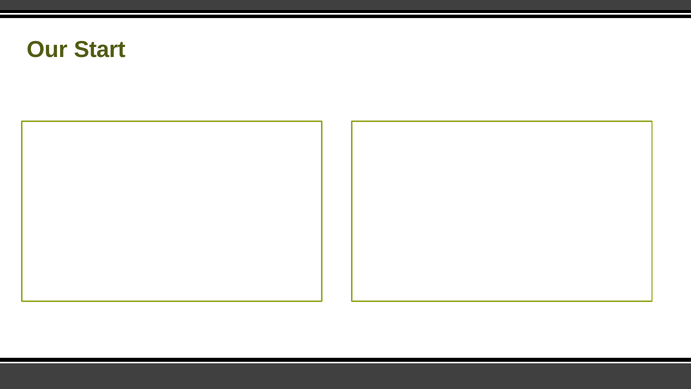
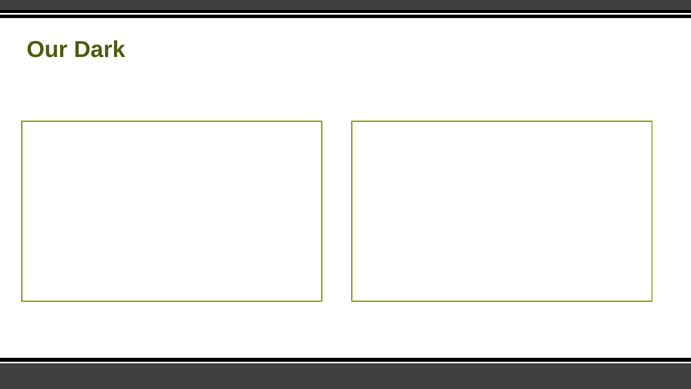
Start: Start -> Dark
